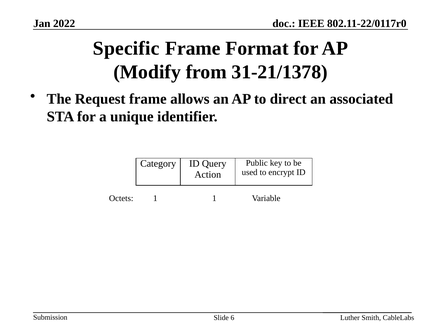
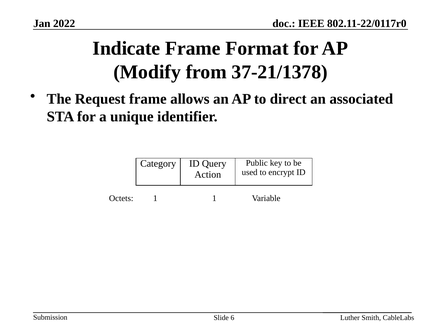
Specific: Specific -> Indicate
31-21/1378: 31-21/1378 -> 37-21/1378
